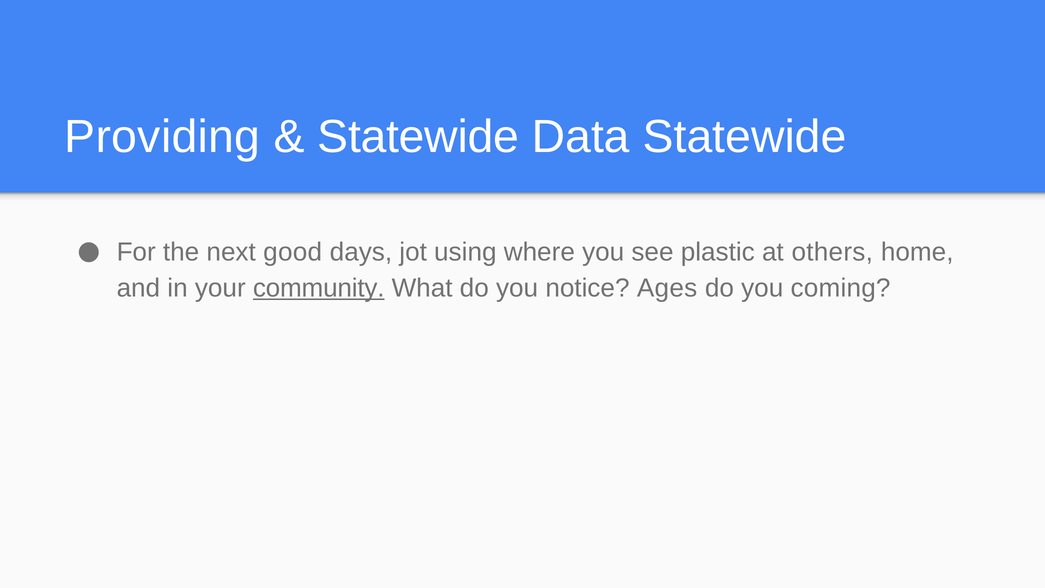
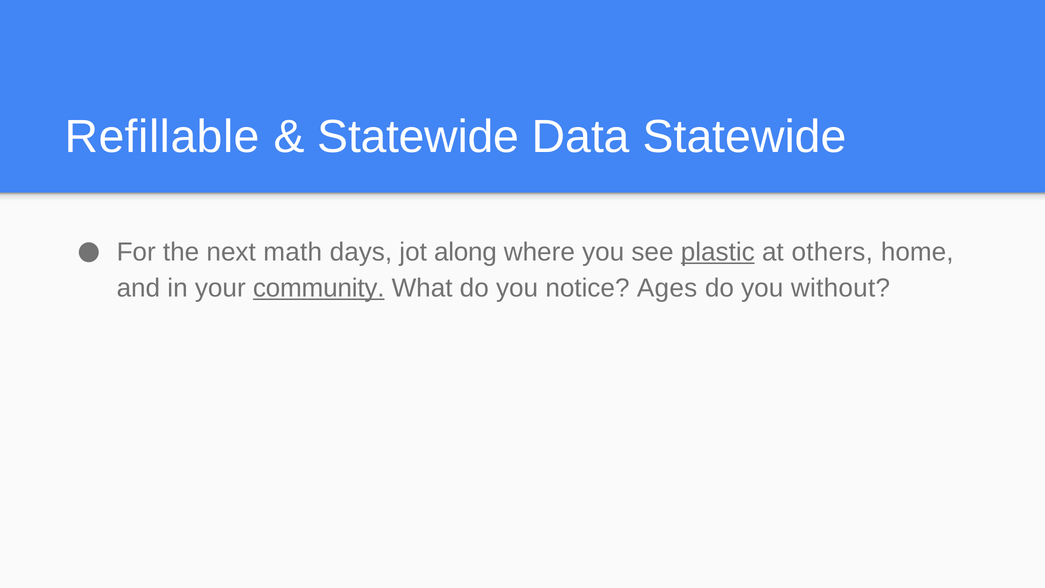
Providing: Providing -> Refillable
good: good -> math
using: using -> along
plastic underline: none -> present
coming: coming -> without
